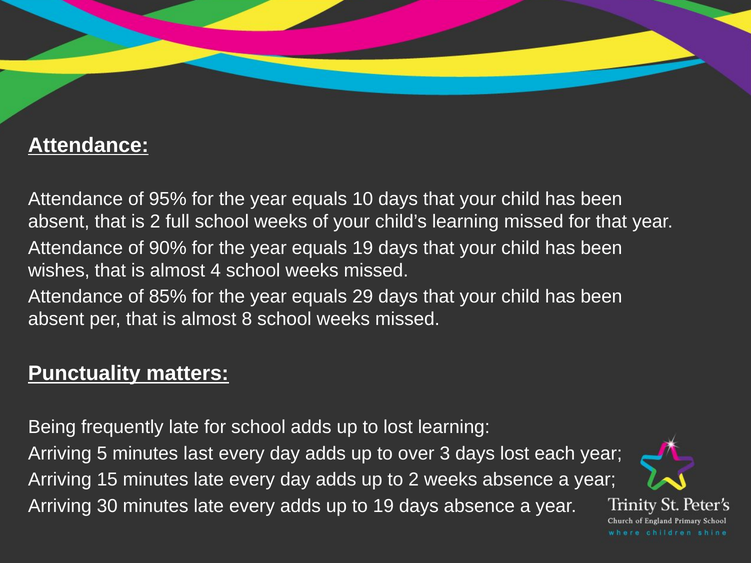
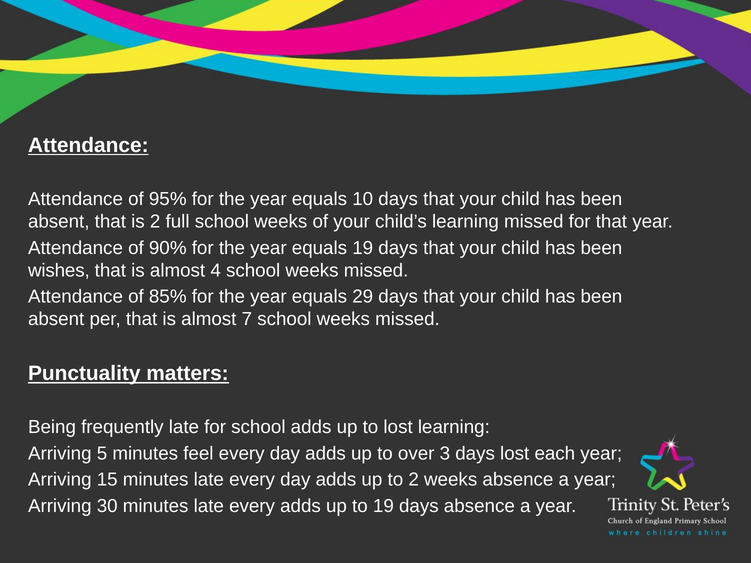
8: 8 -> 7
last: last -> feel
